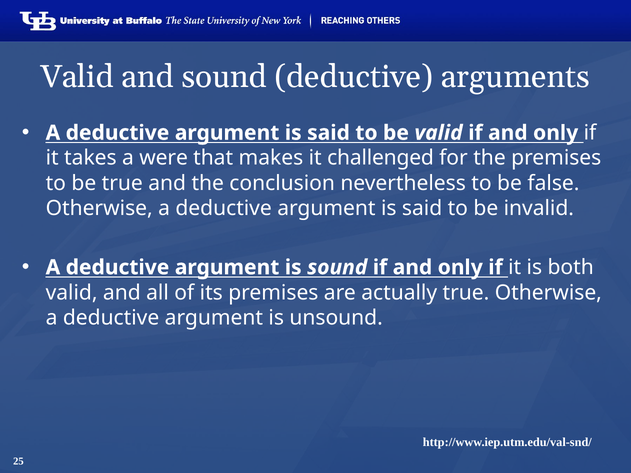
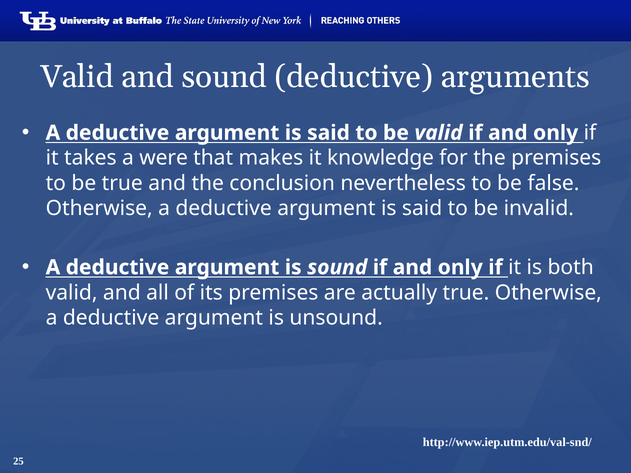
challenged: challenged -> knowledge
